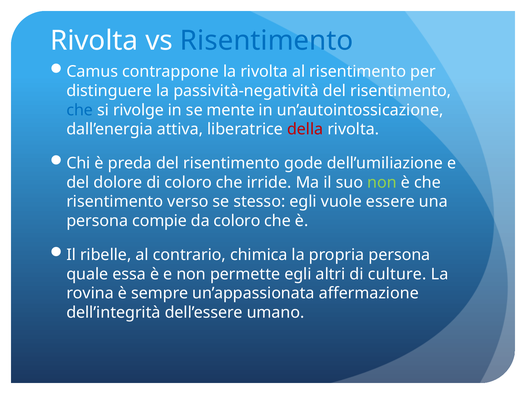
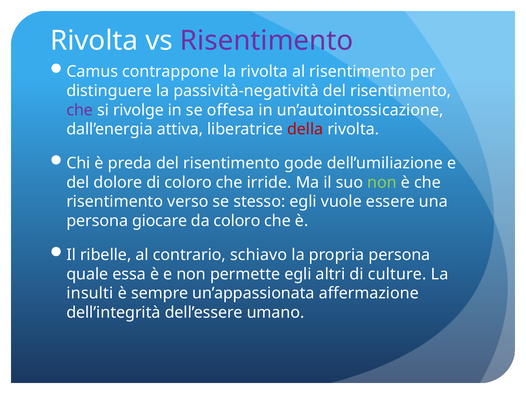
Risentimento at (267, 41) colour: blue -> purple
che at (80, 110) colour: blue -> purple
mente: mente -> offesa
compie: compie -> giocare
chimica: chimica -> schiavo
rovina: rovina -> insulti
